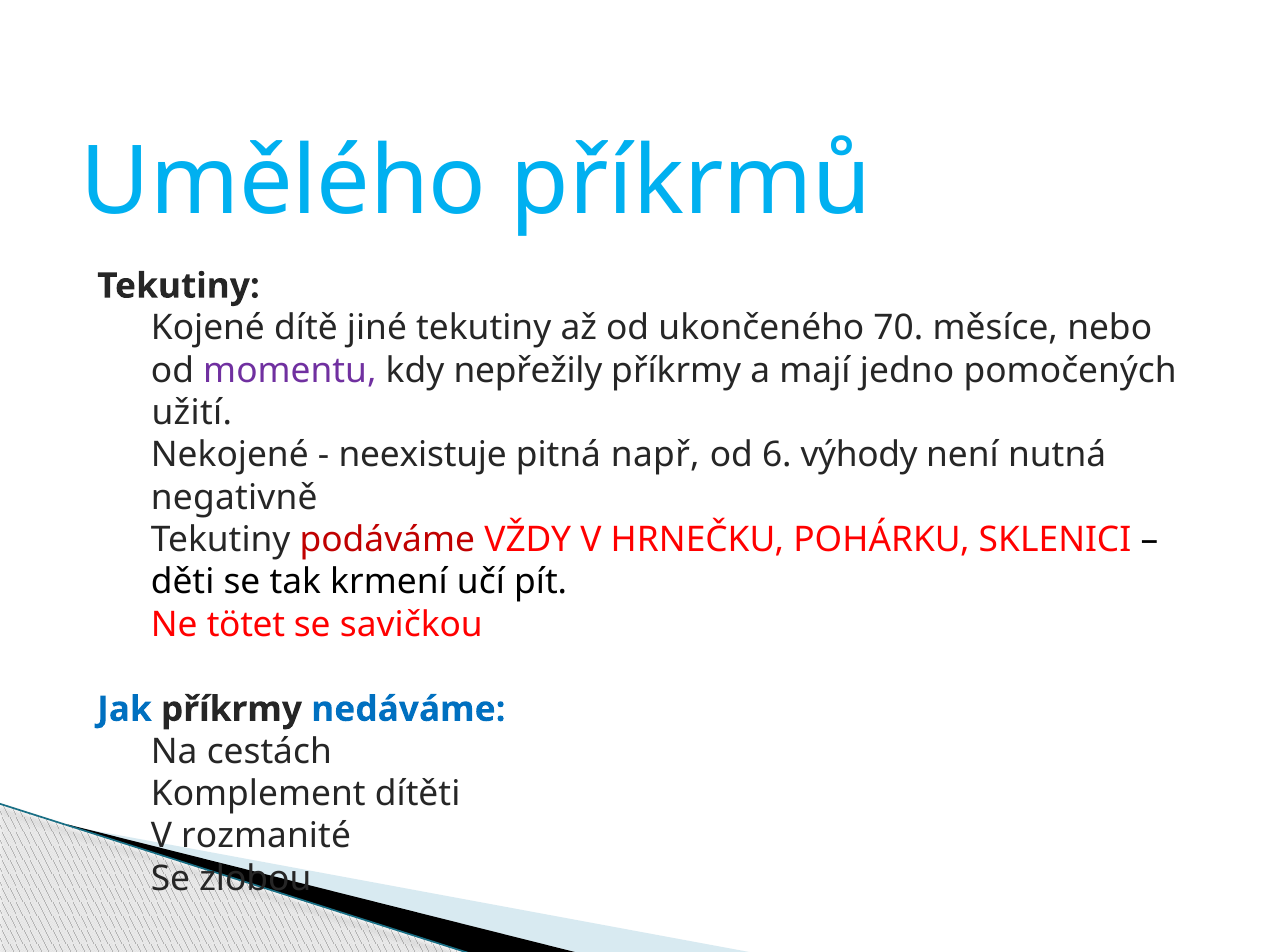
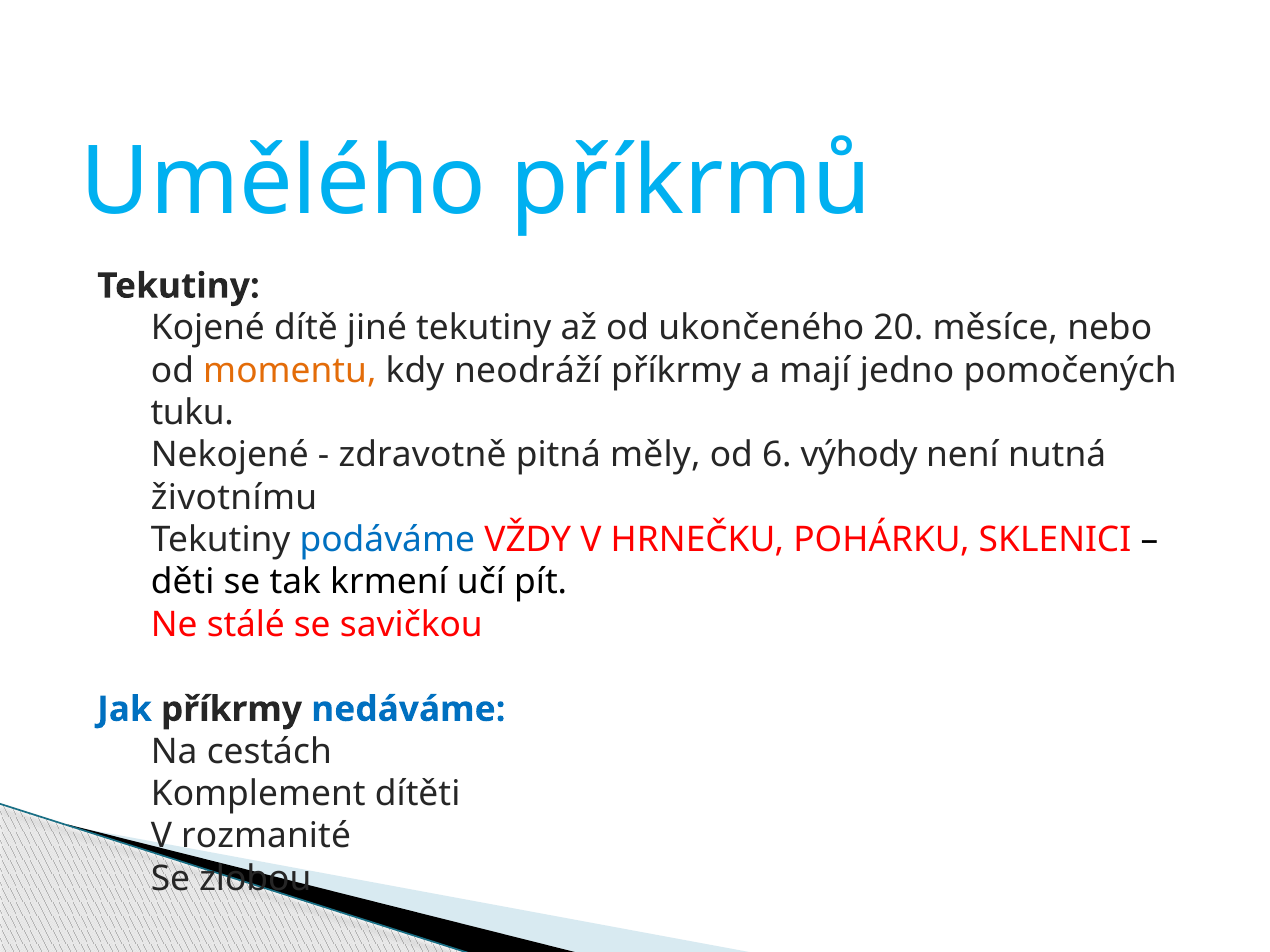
70: 70 -> 20
momentu colour: purple -> orange
nepřežily: nepřežily -> neodráží
užití: užití -> tuku
neexistuje: neexistuje -> zdravotně
např: např -> měly
negativně: negativně -> životnímu
podáváme colour: red -> blue
tötet: tötet -> stálé
